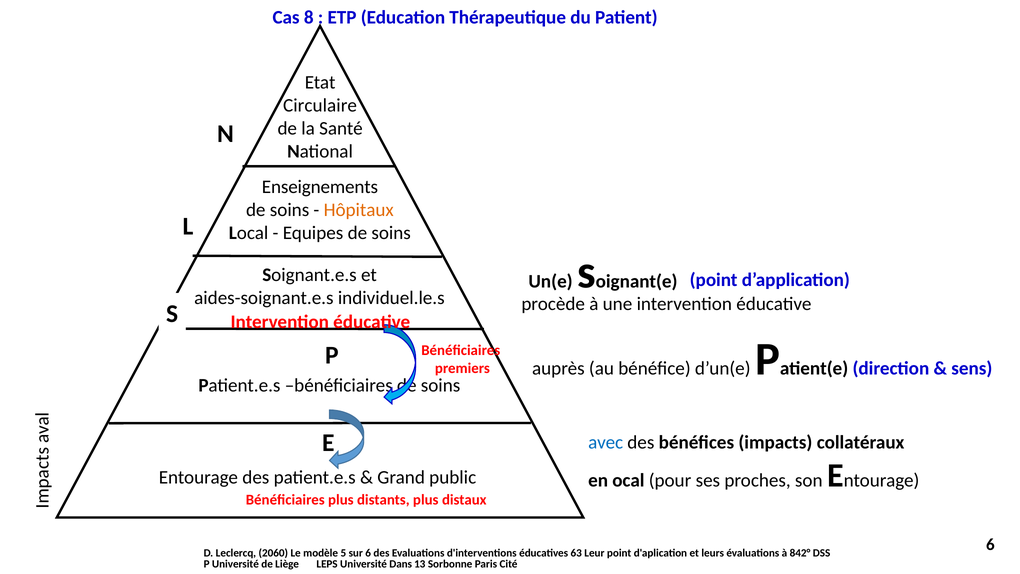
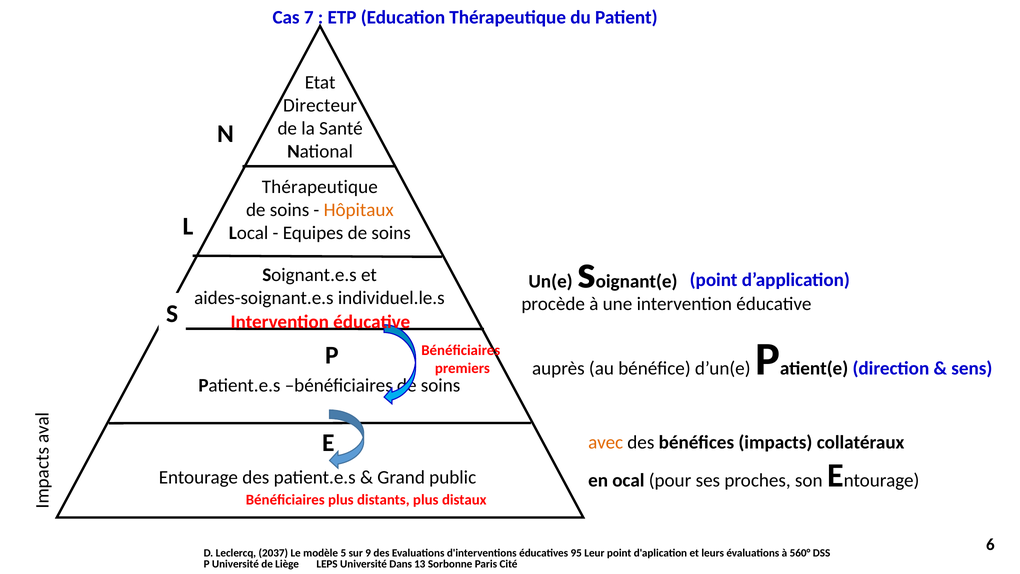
8: 8 -> 7
Circulaire: Circulaire -> Directeur
Enseignements at (320, 187): Enseignements -> Thérapeutique
avec colour: blue -> orange
2060: 2060 -> 2037
sur 6: 6 -> 9
63: 63 -> 95
842°: 842° -> 560°
